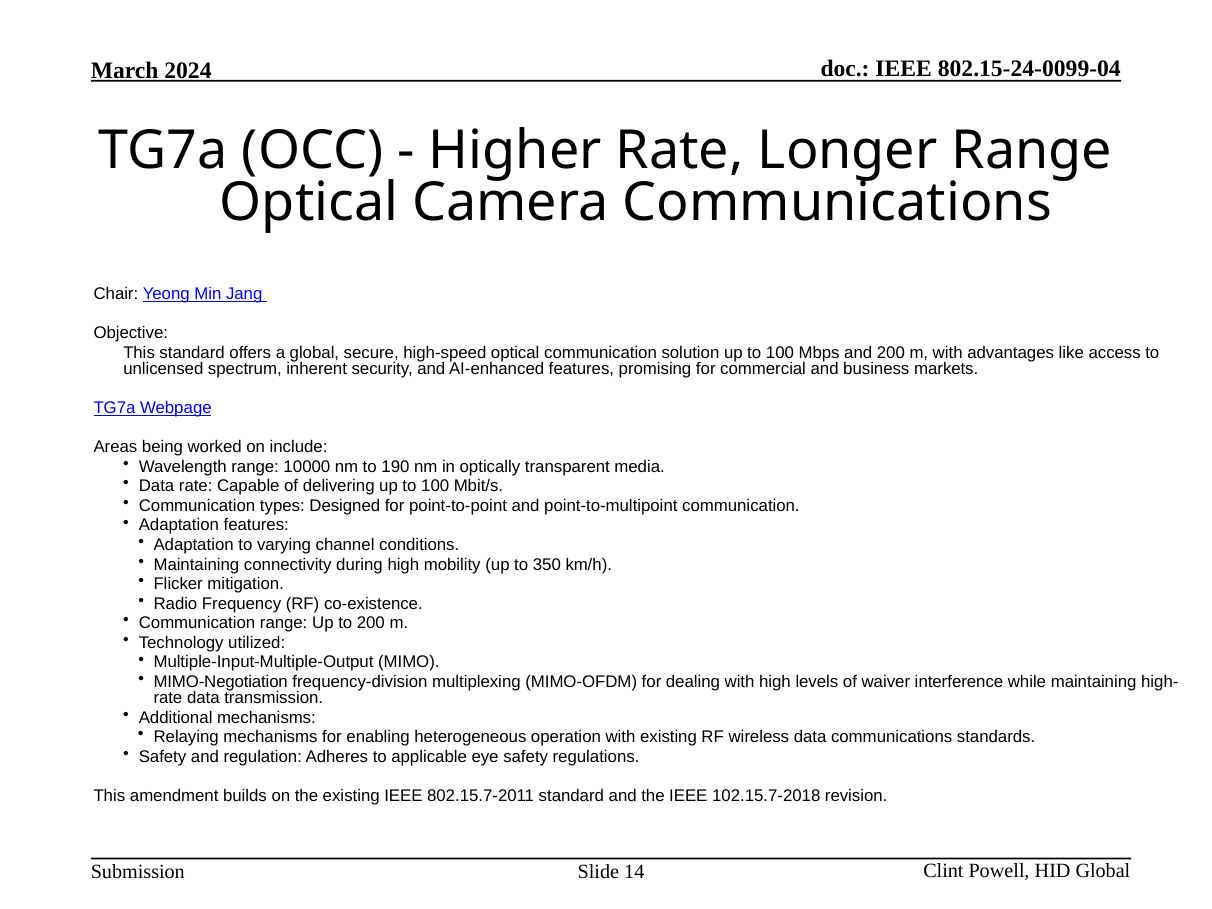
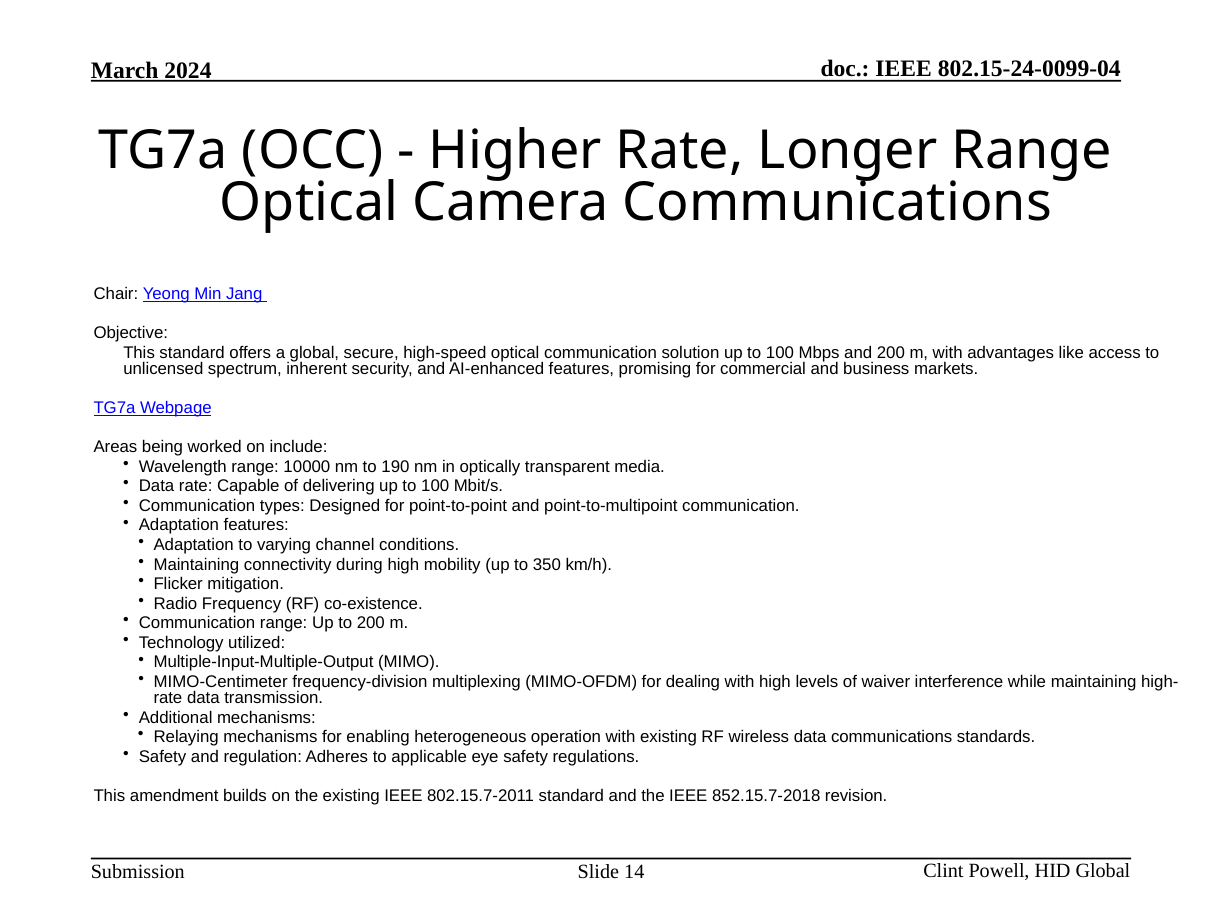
MIMO-Negotiation: MIMO-Negotiation -> MIMO-Centimeter
102.15.7-2018: 102.15.7-2018 -> 852.15.7-2018
